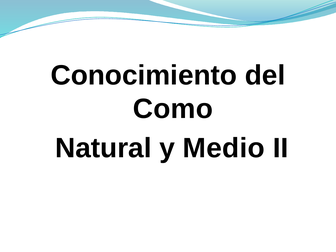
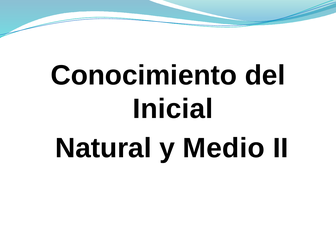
Como: Como -> Inicial
